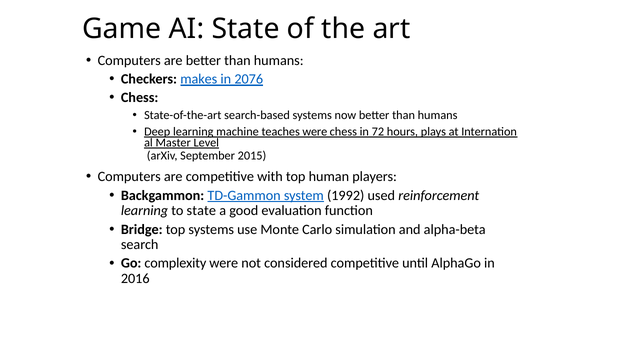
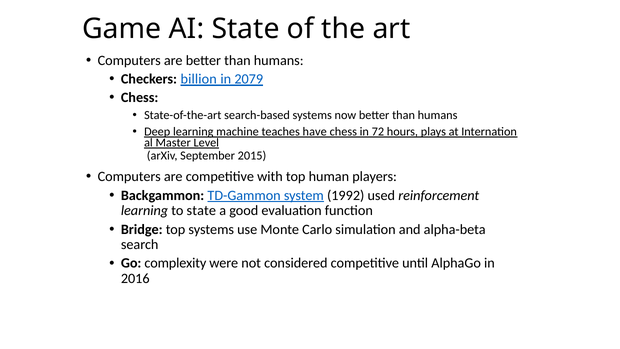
makes: makes -> billion
2076: 2076 -> 2079
teaches were: were -> have
